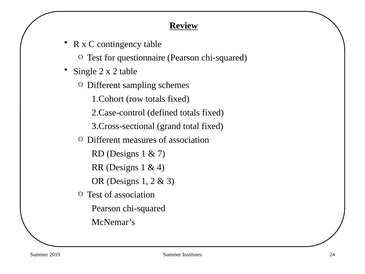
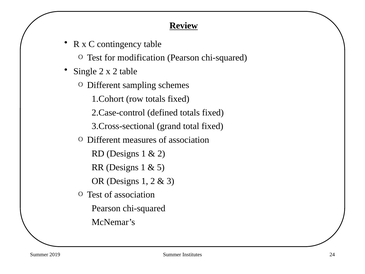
questionnaire: questionnaire -> modification
7 at (161, 153): 7 -> 2
4: 4 -> 5
